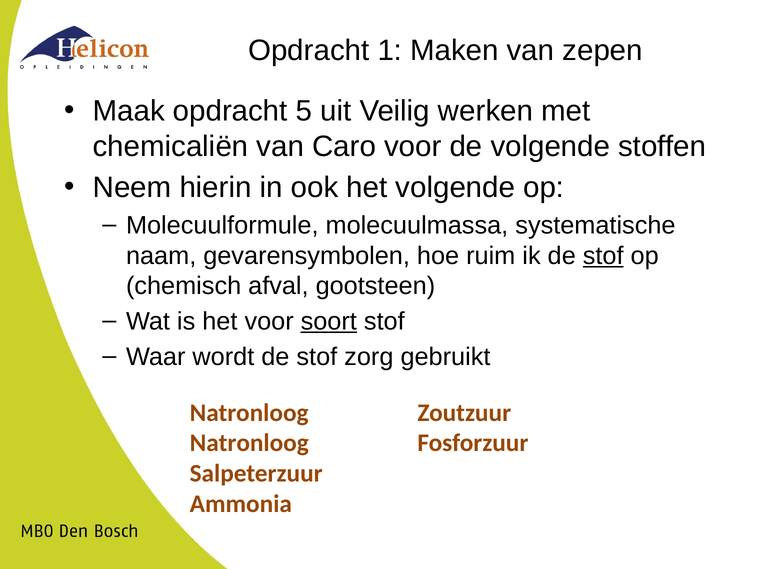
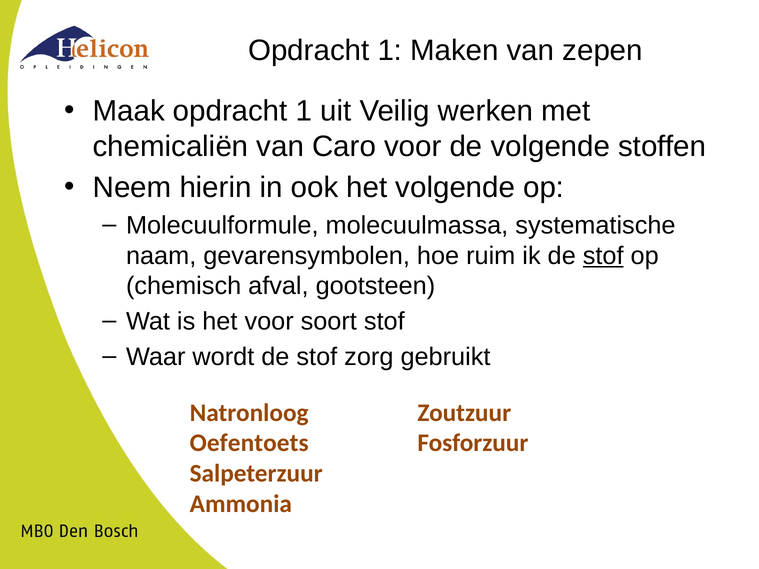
Maak opdracht 5: 5 -> 1
soort underline: present -> none
Natronloog at (249, 443): Natronloog -> Oefentoets
